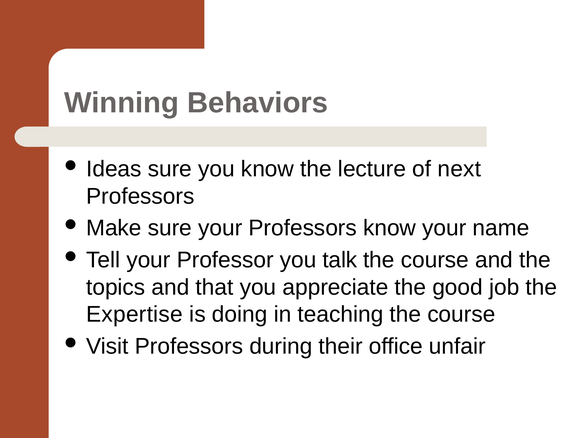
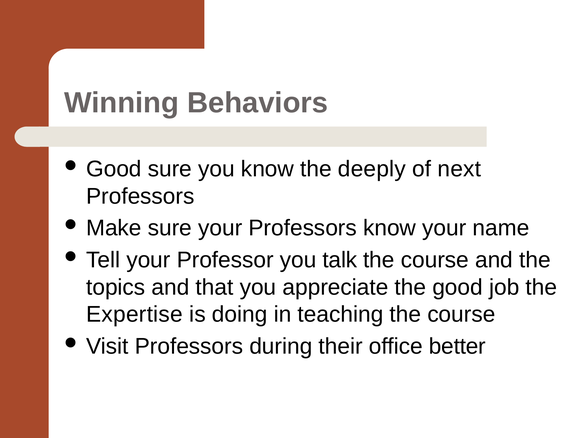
Ideas at (114, 169): Ideas -> Good
lecture: lecture -> deeply
unfair: unfair -> better
